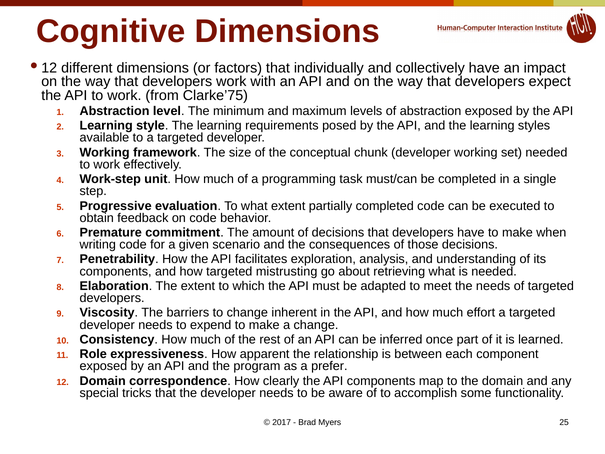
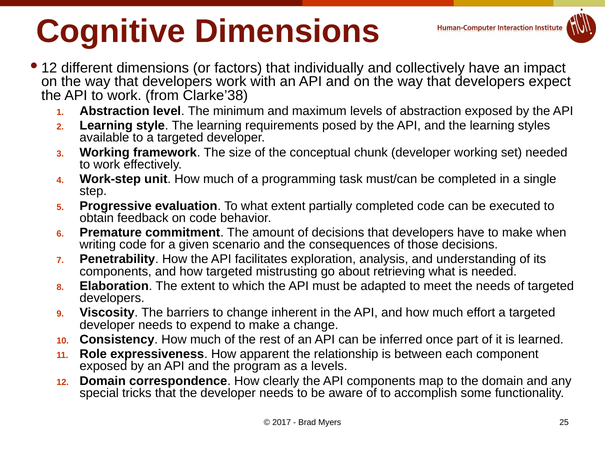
Clarke’75: Clarke’75 -> Clarke’38
a prefer: prefer -> levels
